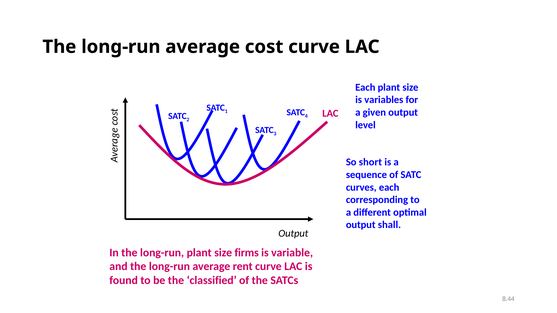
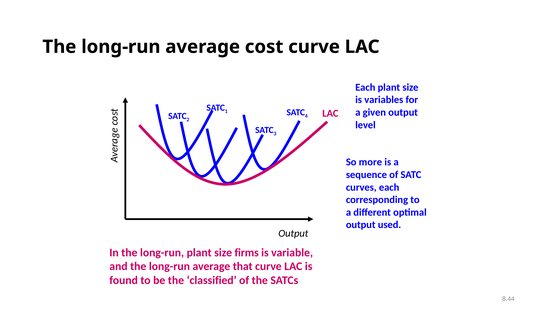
short: short -> more
shall: shall -> used
rent: rent -> that
